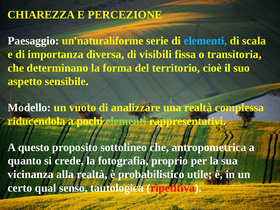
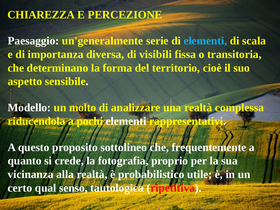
un'naturaliforme: un'naturaliforme -> un'generalmente
vuoto: vuoto -> molto
elementi at (126, 121) colour: light green -> white
antropometrica: antropometrica -> frequentemente
